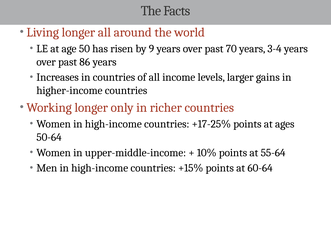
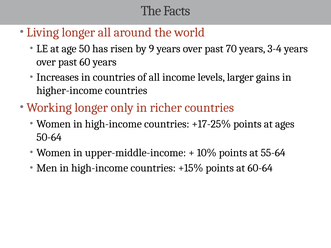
86: 86 -> 60
